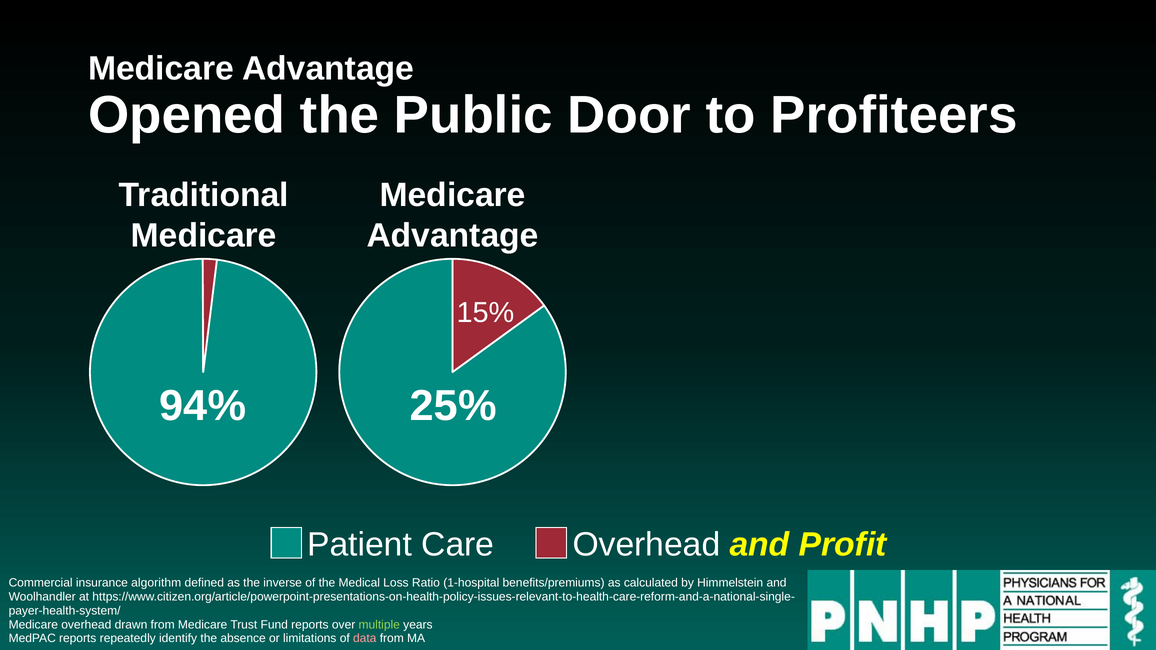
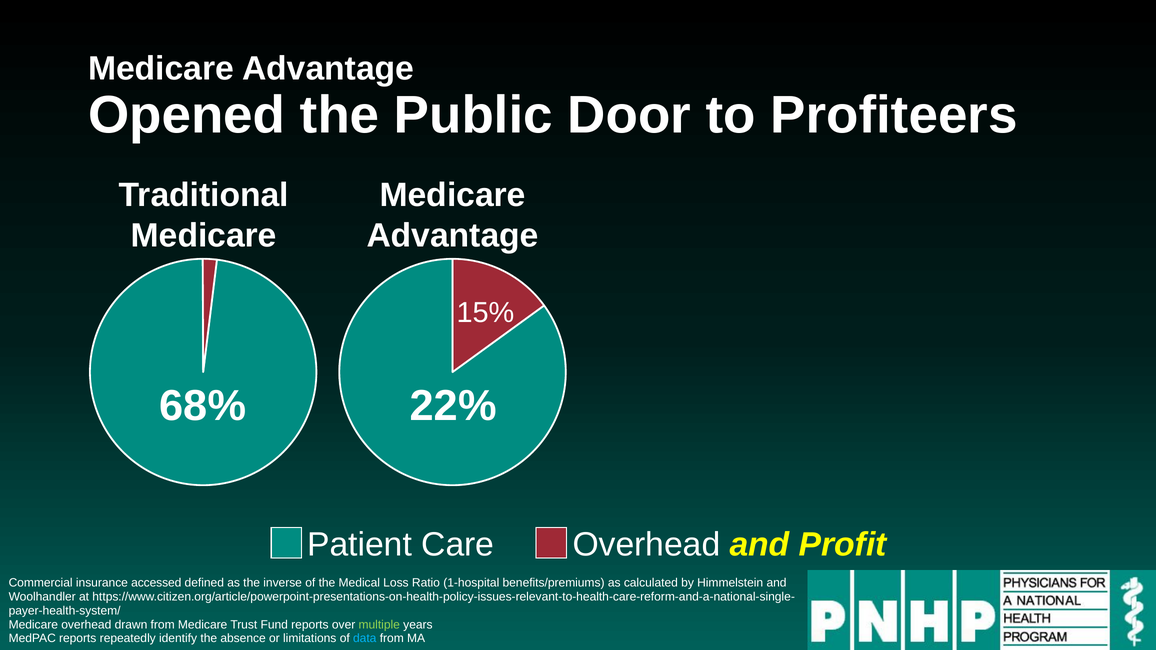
94%: 94% -> 68%
25%: 25% -> 22%
algorithm: algorithm -> accessed
data colour: pink -> light blue
